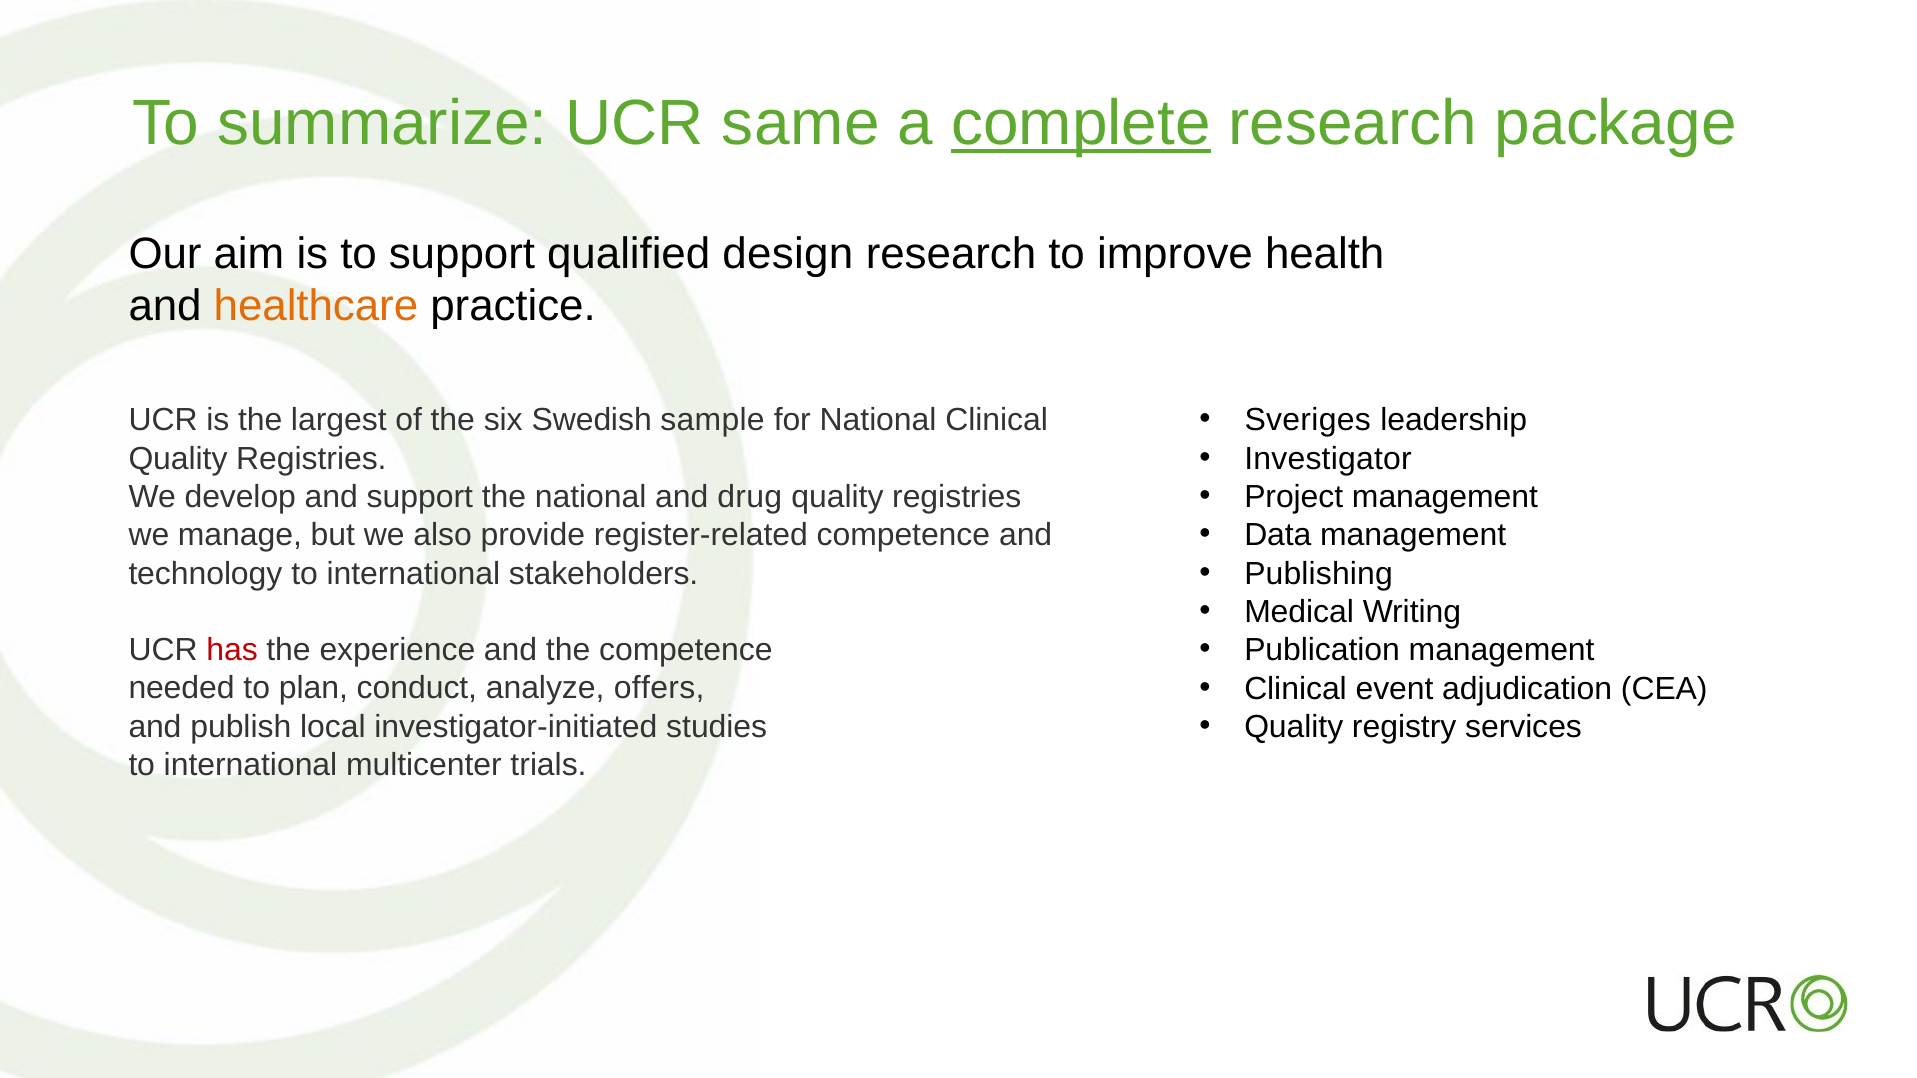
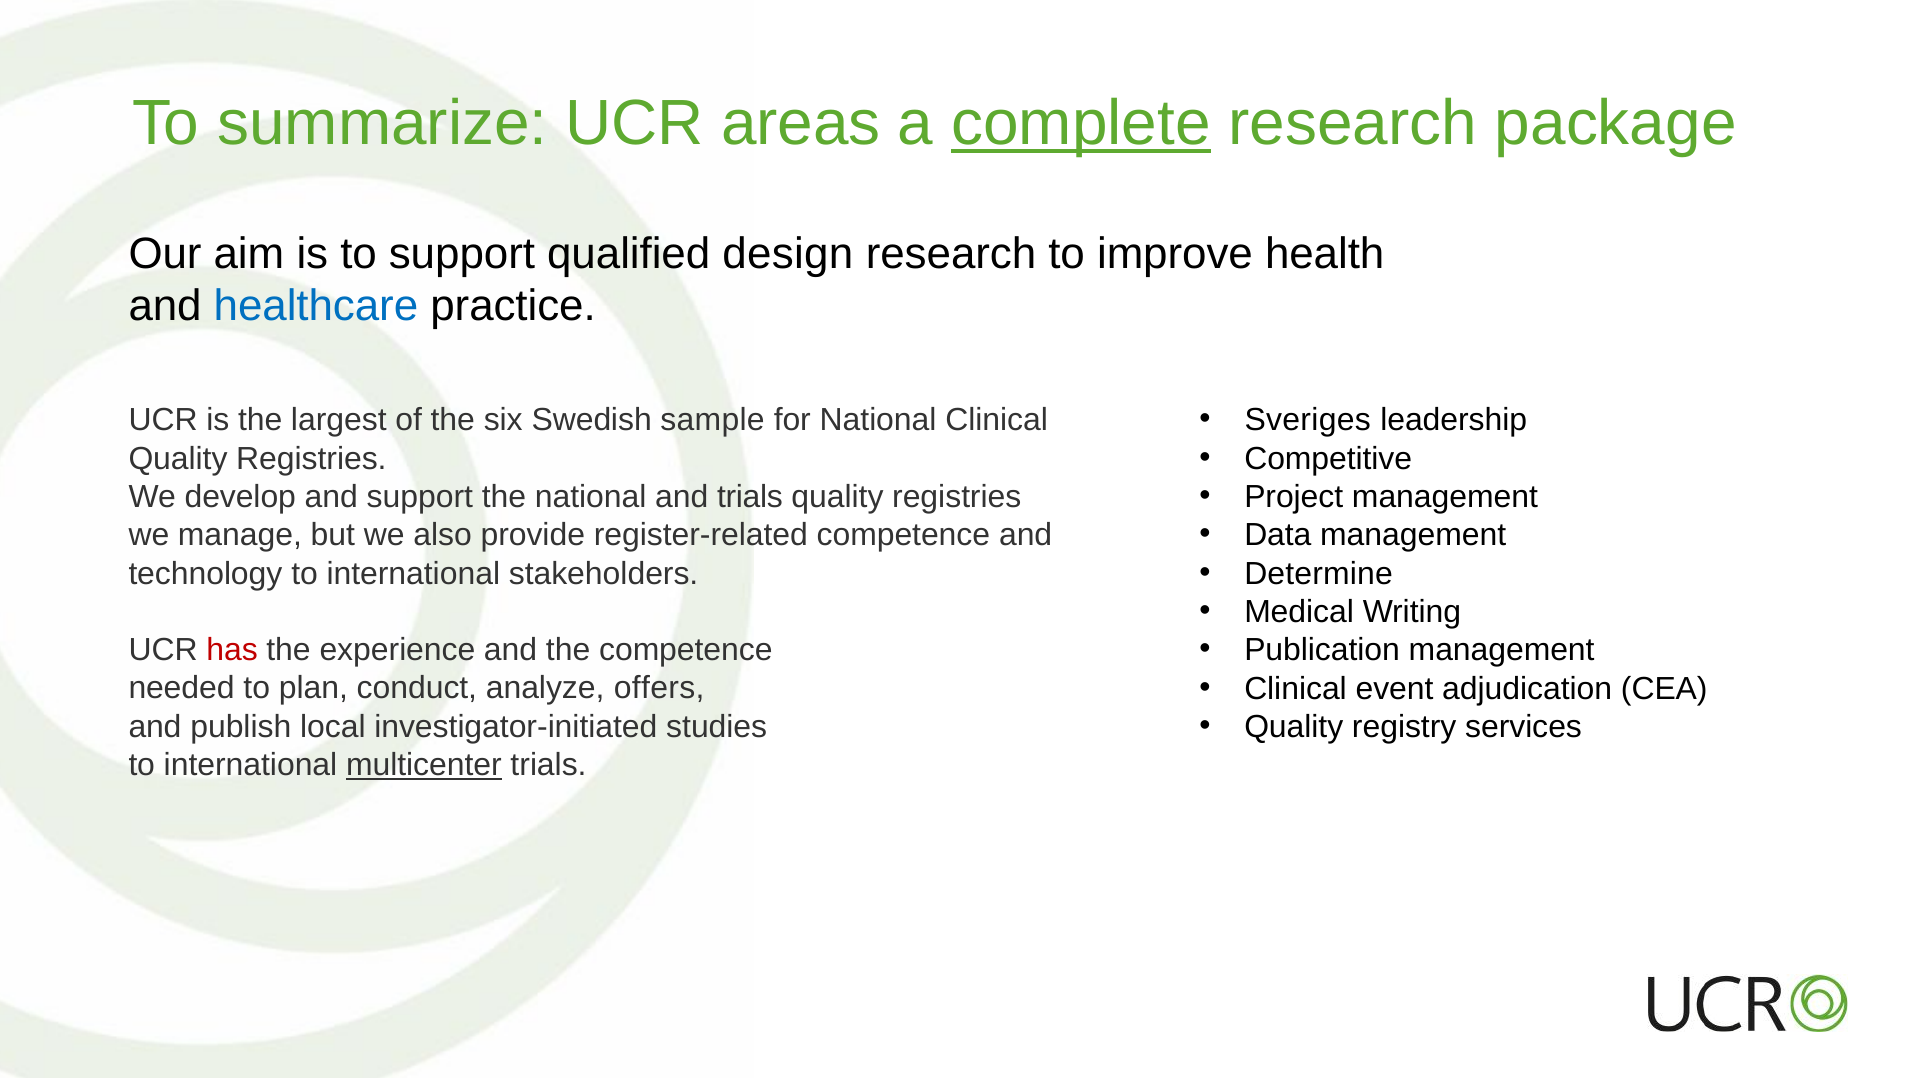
same: same -> areas
healthcare colour: orange -> blue
Investigator: Investigator -> Competitive
and drug: drug -> trials
Publishing: Publishing -> Determine
multicenter underline: none -> present
